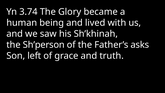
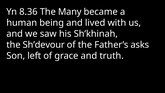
3.74: 3.74 -> 8.36
Glory: Glory -> Many
Sh’person: Sh’person -> Sh’devour
